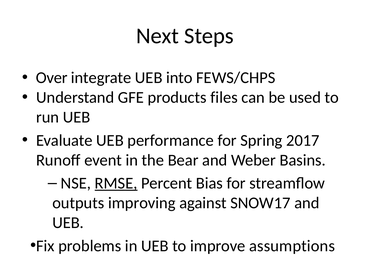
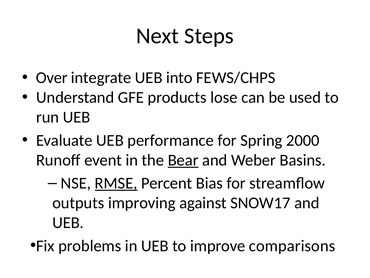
files: files -> lose
2017: 2017 -> 2000
Bear underline: none -> present
assumptions: assumptions -> comparisons
